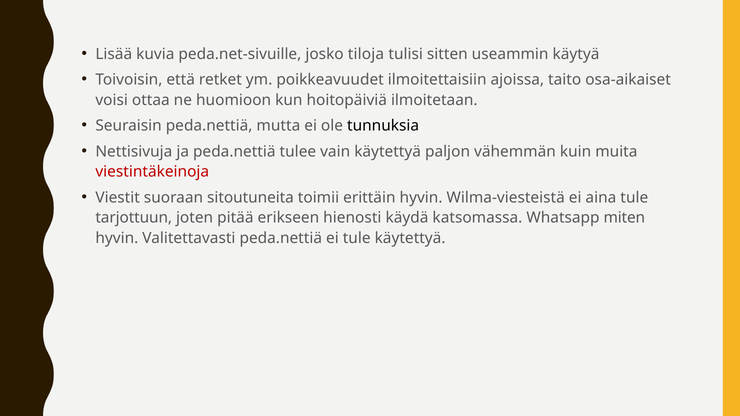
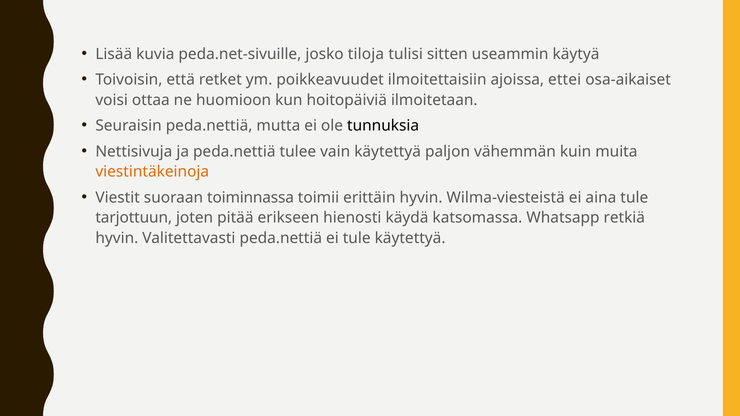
taito: taito -> ettei
viestintäkeinoja colour: red -> orange
sitoutuneita: sitoutuneita -> toiminnassa
miten: miten -> retkiä
